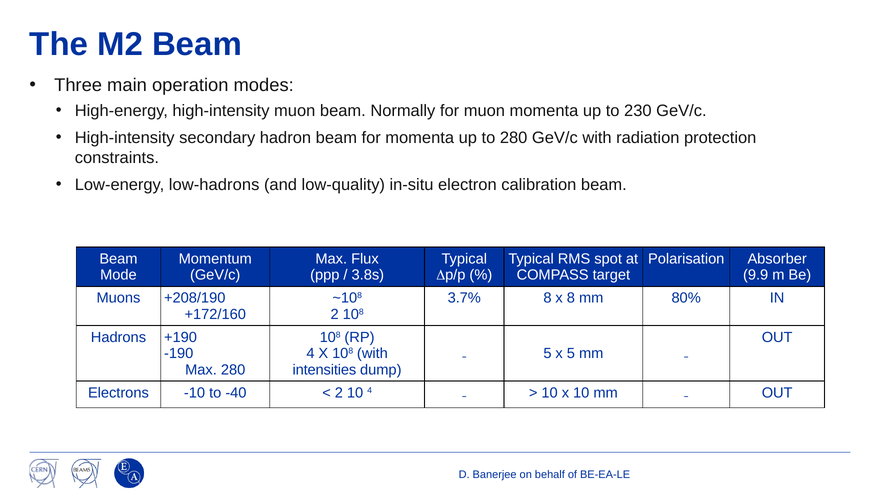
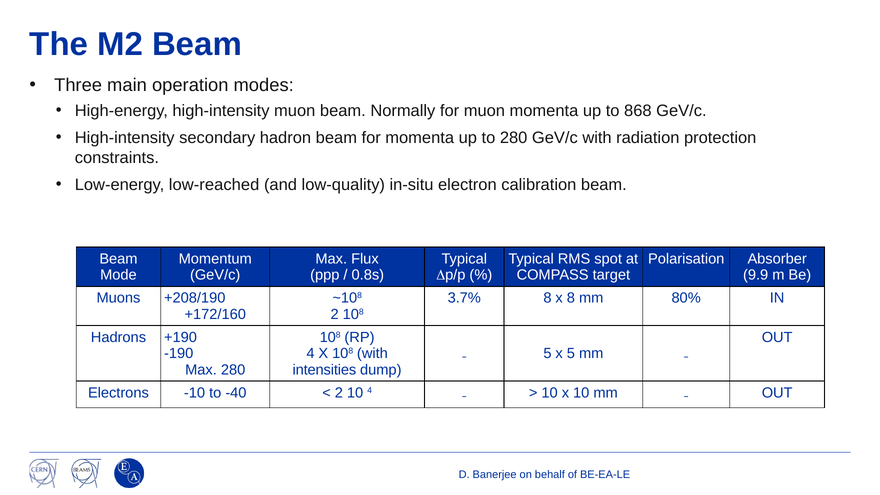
230: 230 -> 868
low-hadrons: low-hadrons -> low-reached
3.8s: 3.8s -> 0.8s
